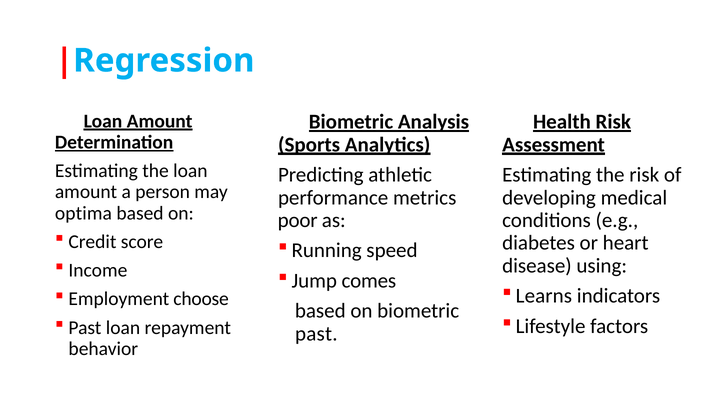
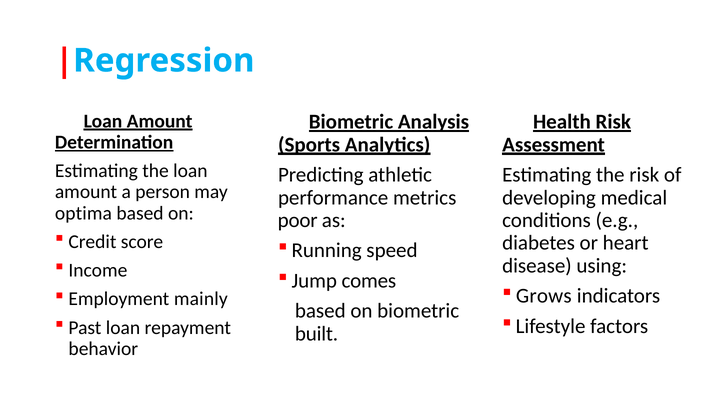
Learns: Learns -> Grows
choose: choose -> mainly
past at (316, 333): past -> built
